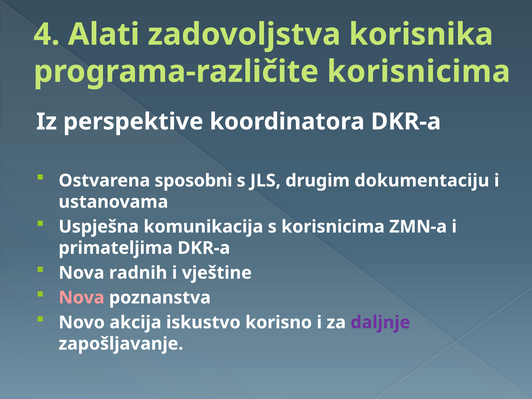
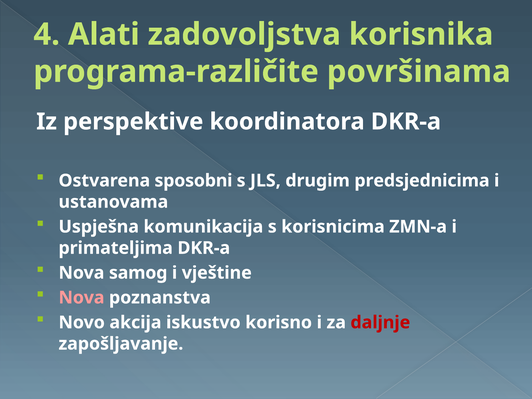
programa-različite korisnicima: korisnicima -> površinama
dokumentaciju: dokumentaciju -> predsjednicima
radnih: radnih -> samog
daljnje colour: purple -> red
